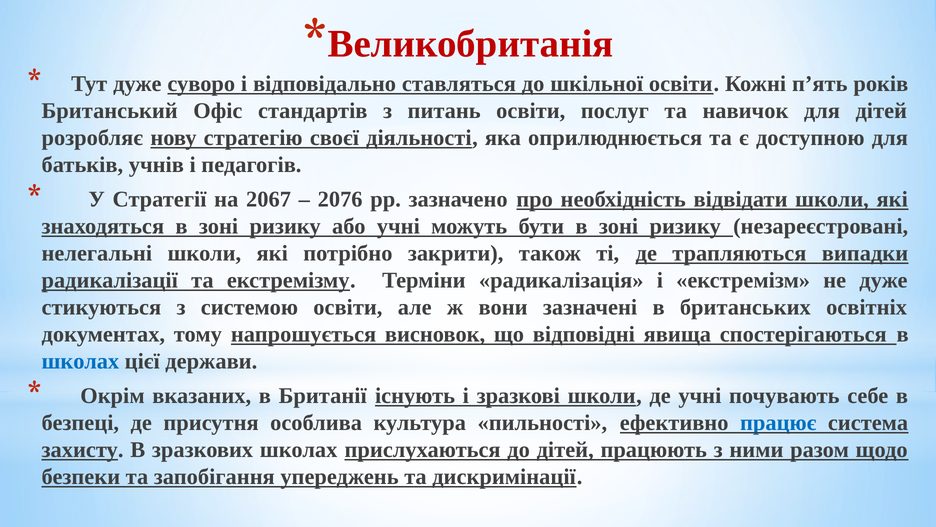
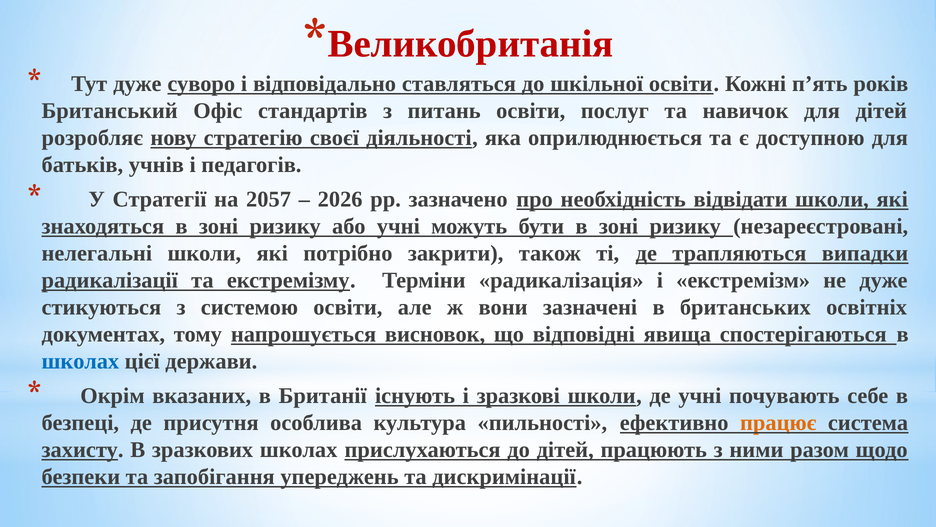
2067: 2067 -> 2057
2076: 2076 -> 2026
працює colour: blue -> orange
